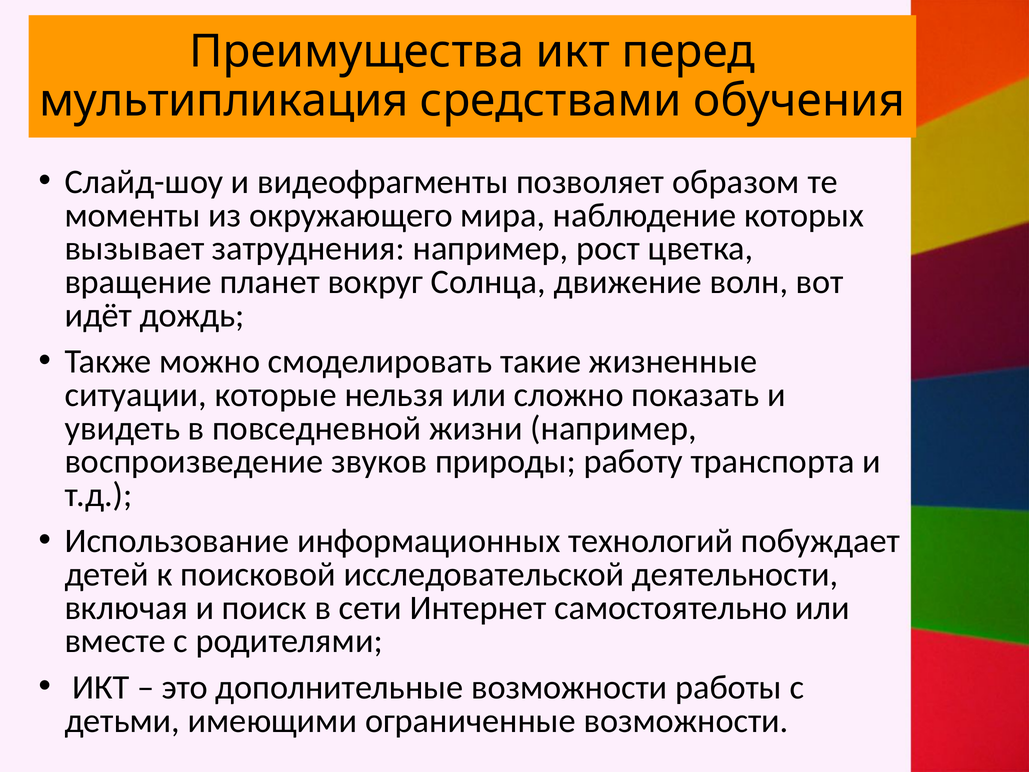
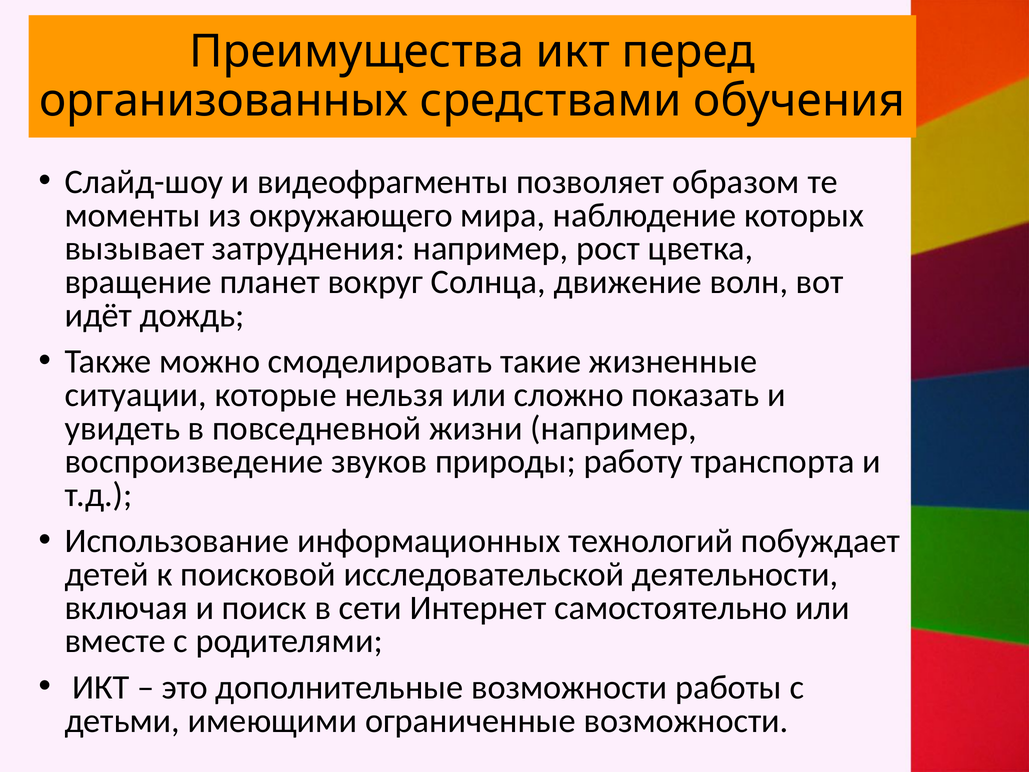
мультипликация: мультипликация -> организованных
